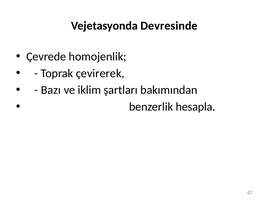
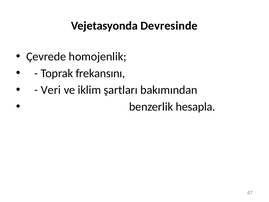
çevirerek: çevirerek -> frekansını
Bazı: Bazı -> Veri
